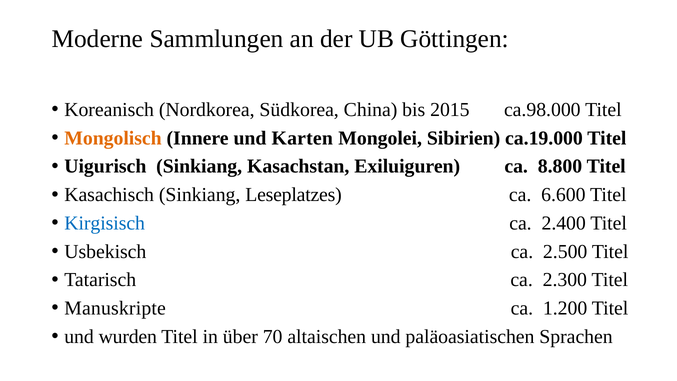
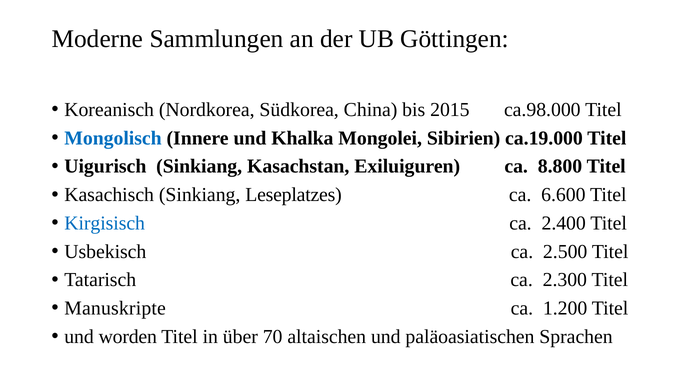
Mongolisch colour: orange -> blue
Karten: Karten -> Khalka
wurden: wurden -> worden
